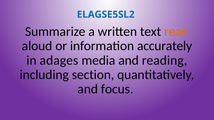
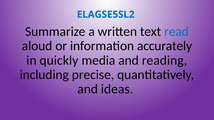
read colour: orange -> blue
adages: adages -> quickly
section: section -> precise
focus: focus -> ideas
